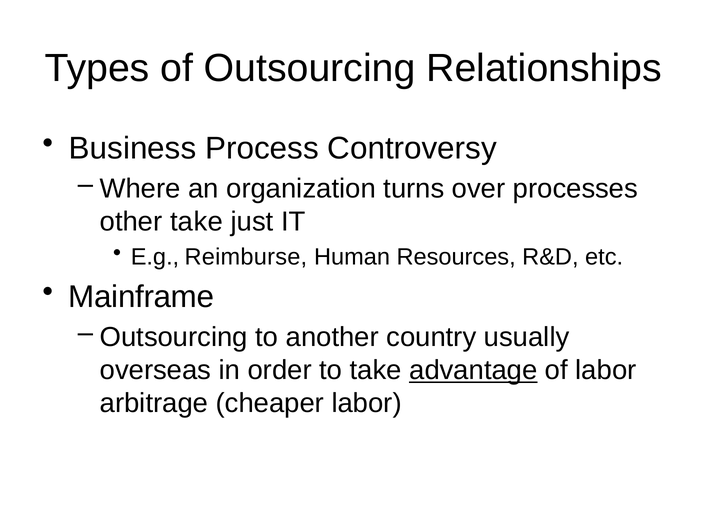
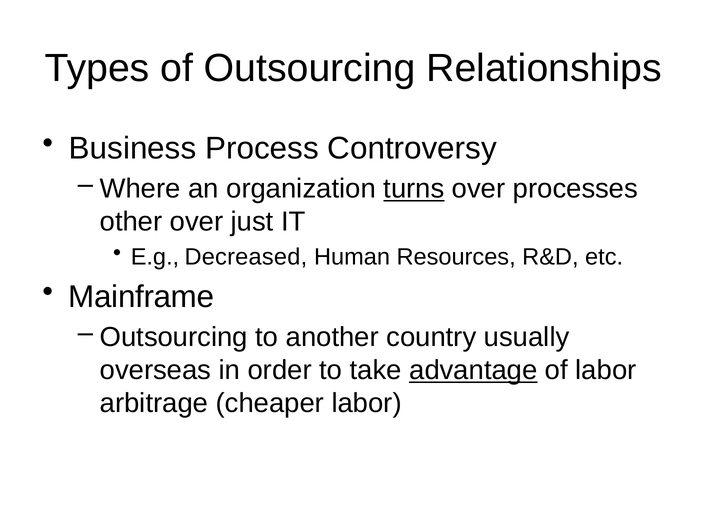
turns underline: none -> present
other take: take -> over
Reimburse: Reimburse -> Decreased
